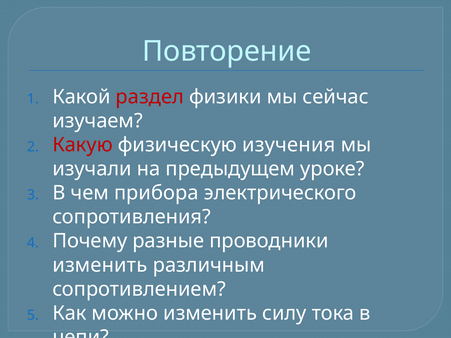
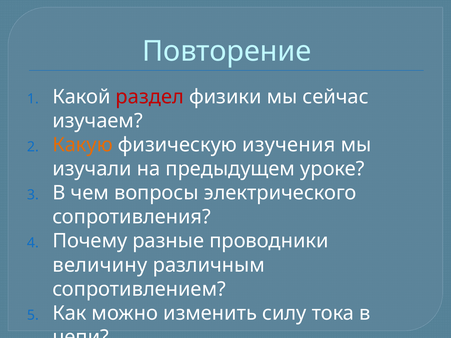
Какую colour: red -> orange
прибора: прибора -> вопросы
изменить at (100, 265): изменить -> величину
